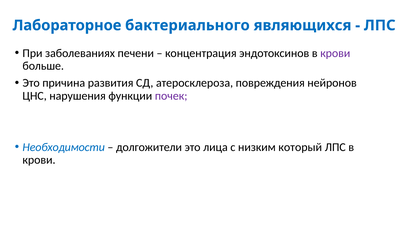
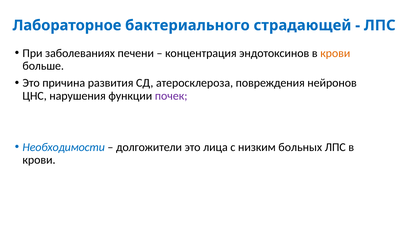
являющихся: являющихся -> страдающей
крови at (335, 53) colour: purple -> orange
который: который -> больных
